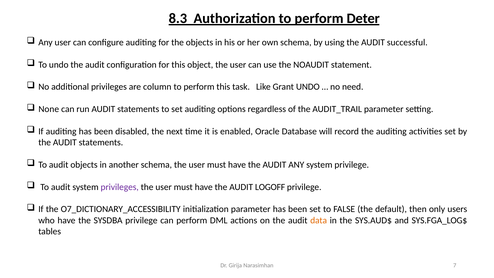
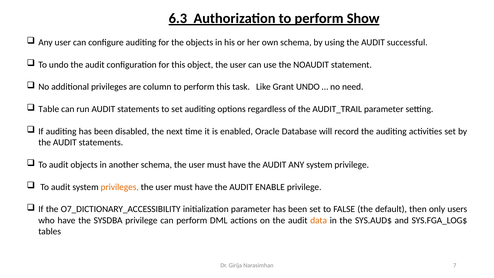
8.3: 8.3 -> 6.3
Deter: Deter -> Show
None: None -> Table
privileges at (120, 187) colour: purple -> orange
LOGOFF: LOGOFF -> ENABLE
